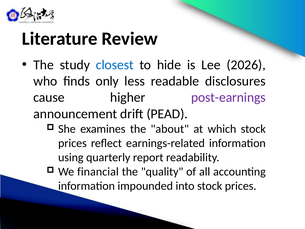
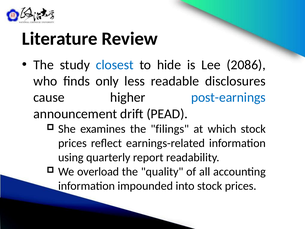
2026: 2026 -> 2086
post-earnings colour: purple -> blue
about: about -> filings
financial: financial -> overload
